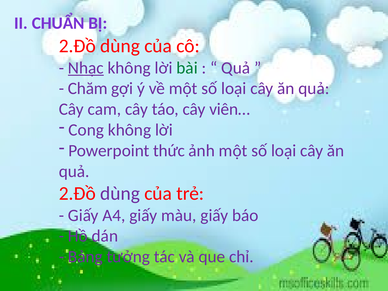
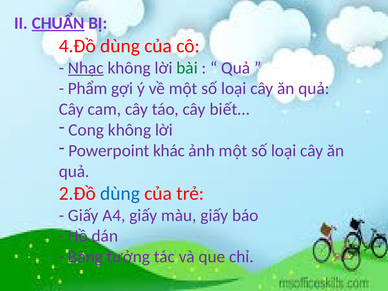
CHUẨN underline: none -> present
2.Đồ at (77, 46): 2.Đồ -> 4.Đồ
Chăm: Chăm -> Phẩm
viên…: viên… -> biết…
thức: thức -> khác
dùng at (120, 193) colour: purple -> blue
